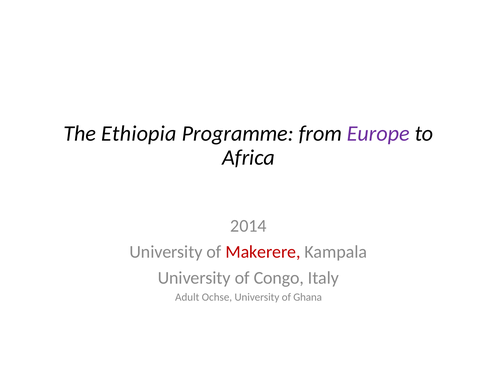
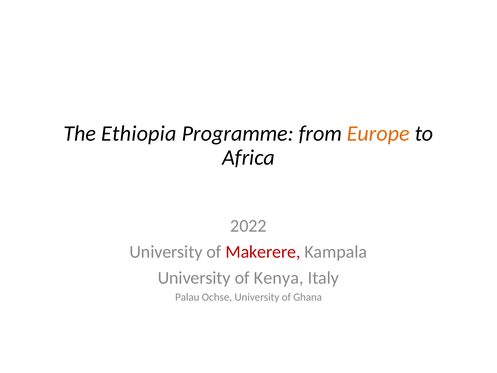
Europe colour: purple -> orange
2014: 2014 -> 2022
Congo: Congo -> Kenya
Adult: Adult -> Palau
